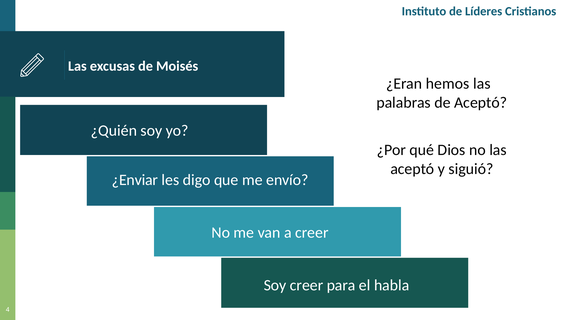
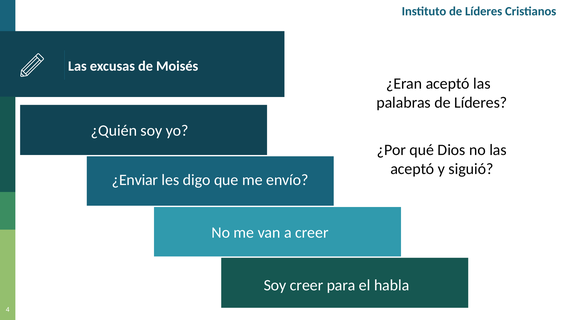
¿Eran hemos: hemos -> aceptó
palabras de Aceptó: Aceptó -> Líderes
